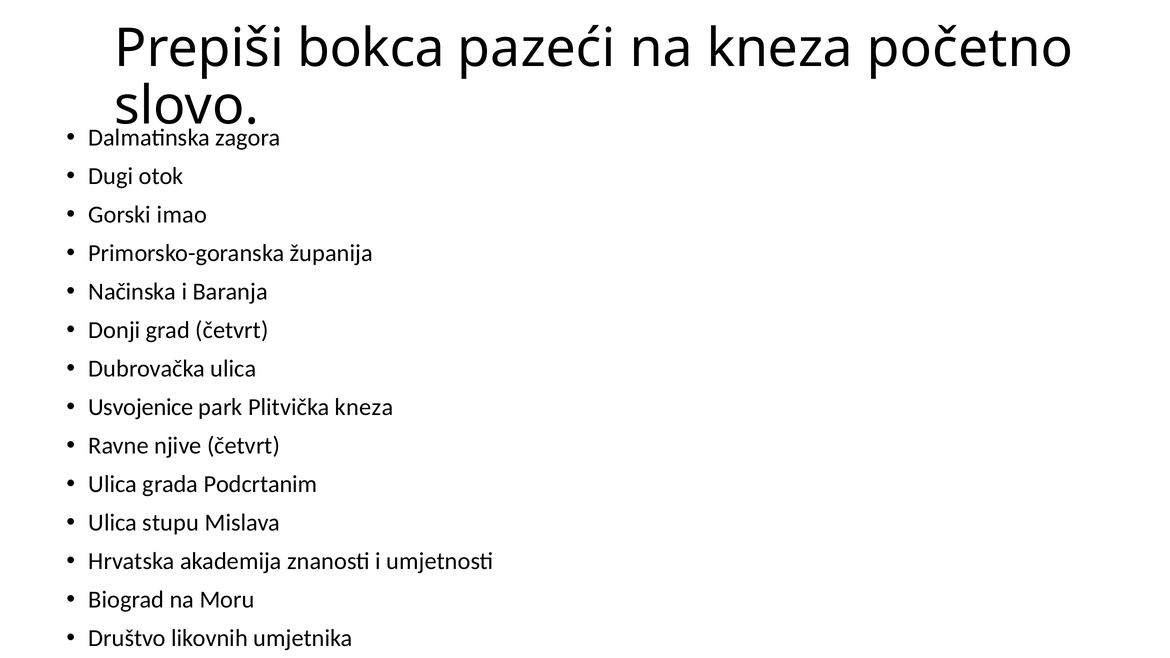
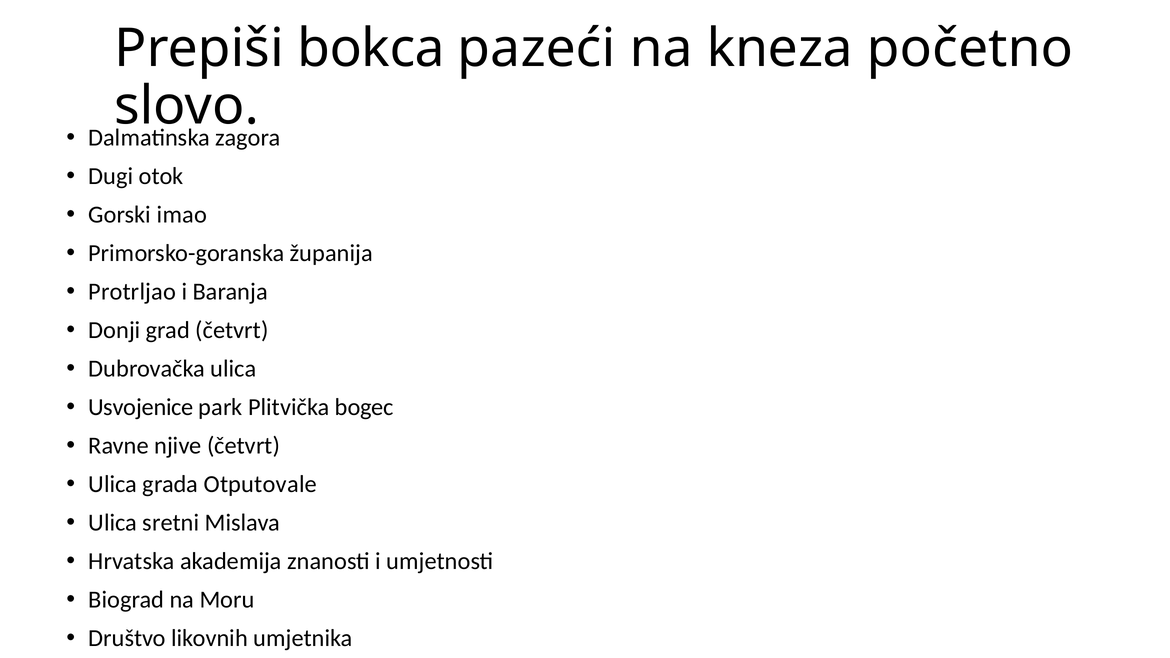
Načinska: Načinska -> Protrljao
Plitvička kneza: kneza -> bogec
Podcrtanim: Podcrtanim -> Otputovale
stupu: stupu -> sretni
